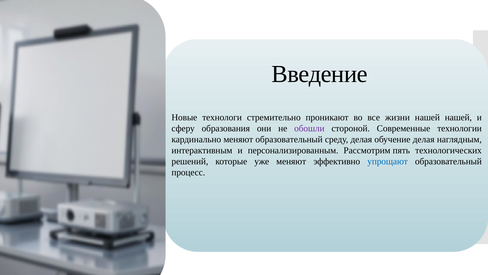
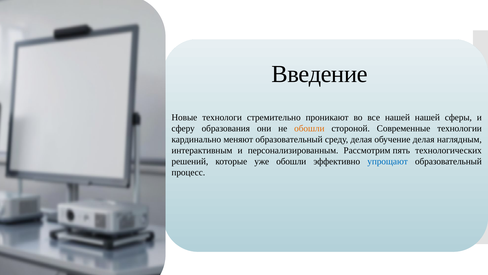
все жизни: жизни -> нашей
нашей нашей: нашей -> сферы
обошли at (309, 128) colour: purple -> orange
уже меняют: меняют -> обошли
